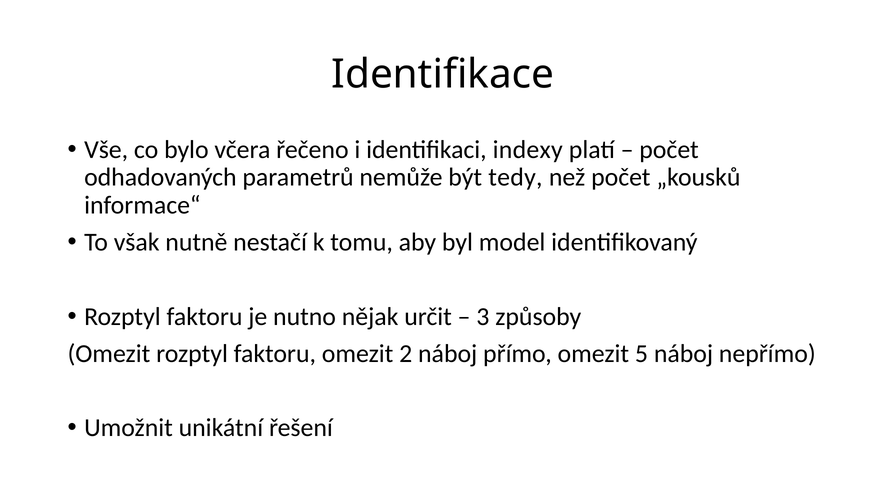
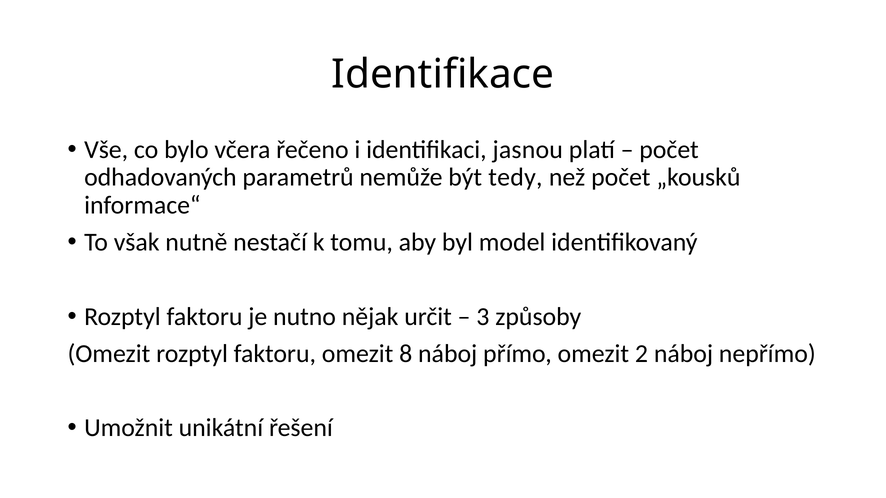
indexy: indexy -> jasnou
2: 2 -> 8
5: 5 -> 2
